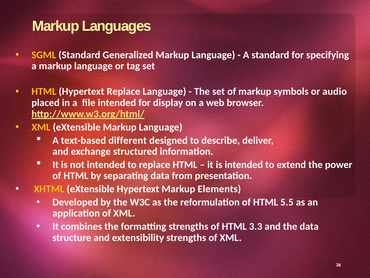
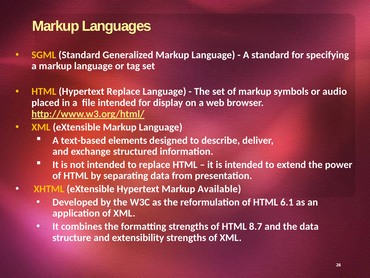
different: different -> elements
Elements: Elements -> Available
5.5: 5.5 -> 6.1
3.3: 3.3 -> 8.7
